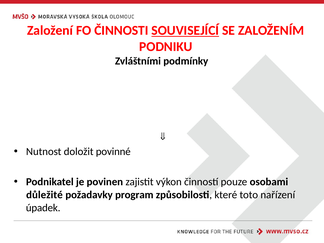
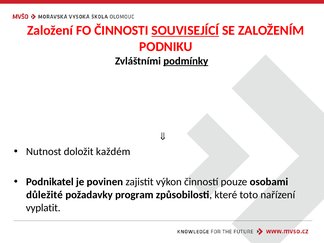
podmínky underline: none -> present
povinné: povinné -> každém
úpadek: úpadek -> vyplatit
